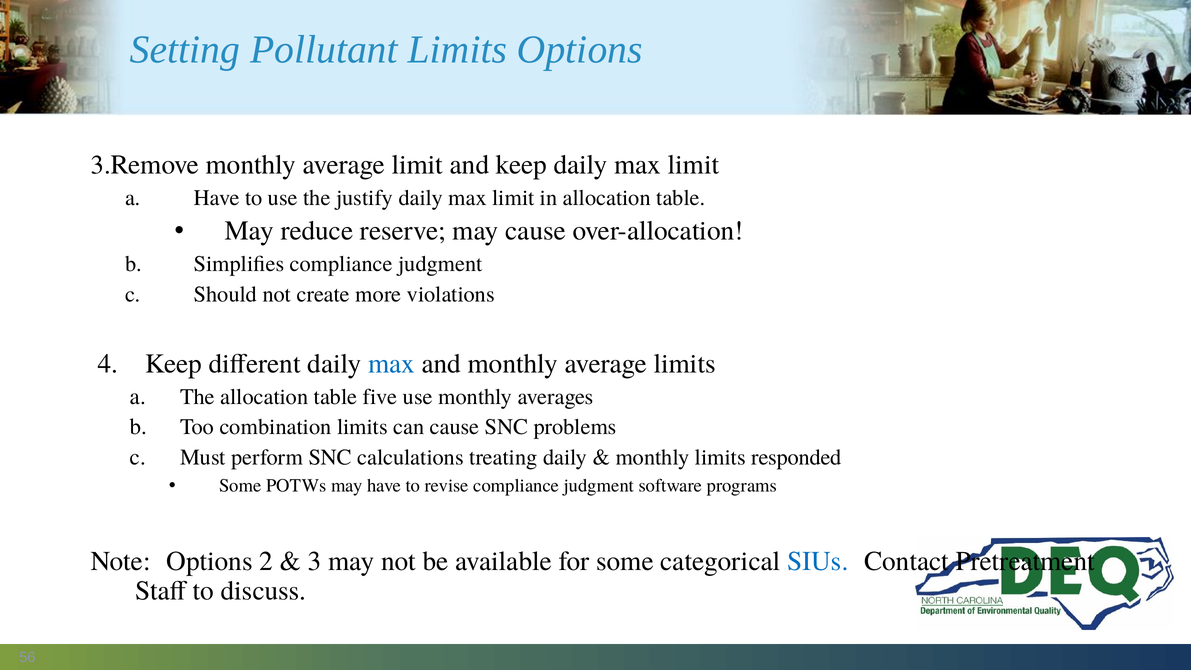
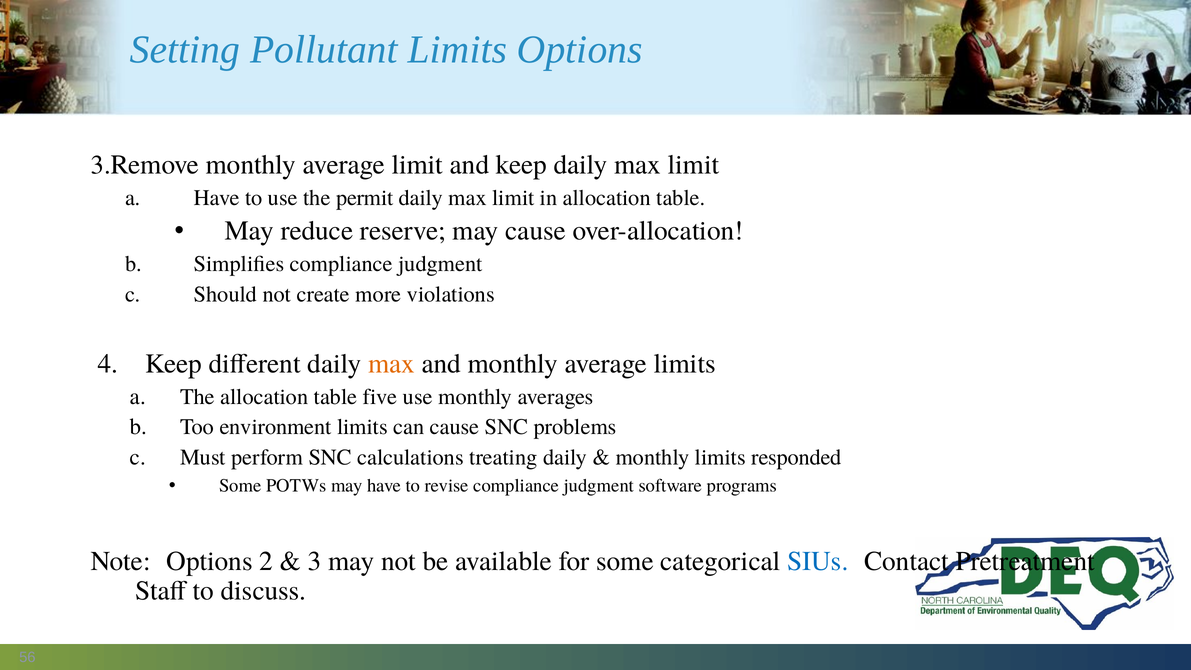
justify: justify -> permit
max at (391, 364) colour: blue -> orange
combination: combination -> environment
